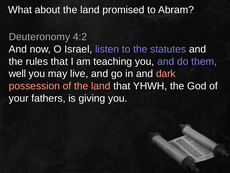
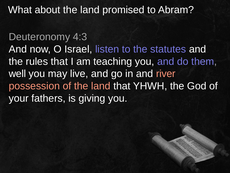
4:2: 4:2 -> 4:3
dark: dark -> river
